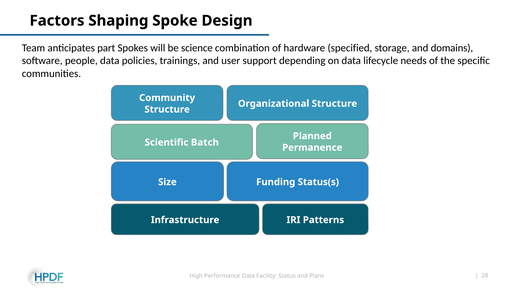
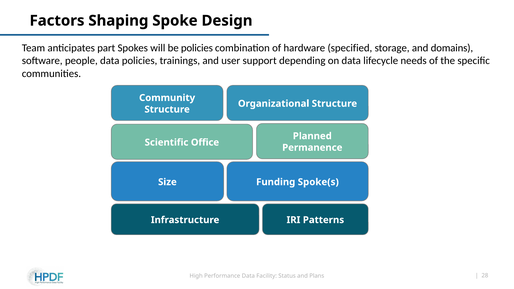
be science: science -> policies
Batch: Batch -> Office
Status(s: Status(s -> Spoke(s
